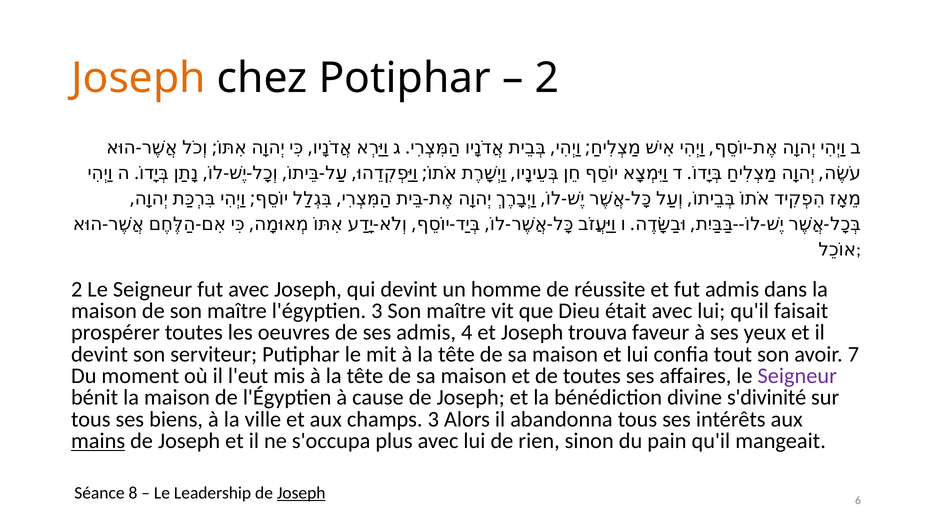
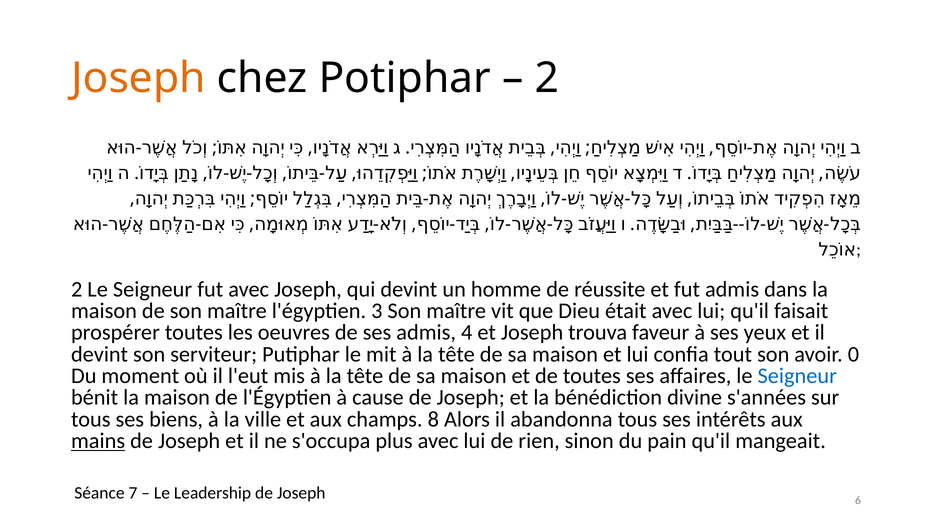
7: 7 -> 0
Seigneur at (797, 376) colour: purple -> blue
s'divinité: s'divinité -> s'années
champs 3: 3 -> 8
8: 8 -> 7
Joseph at (301, 493) underline: present -> none
